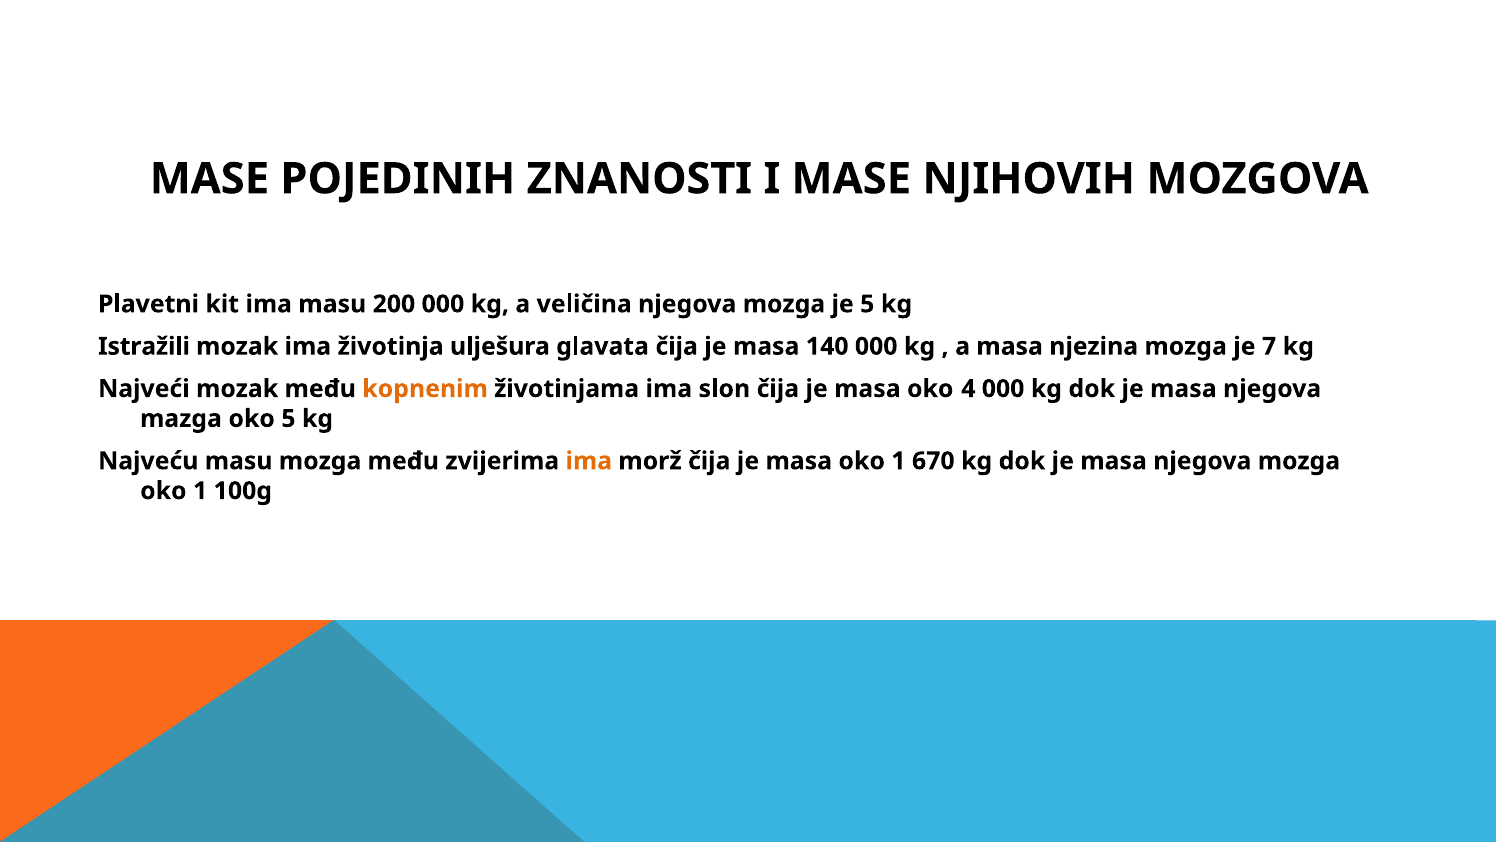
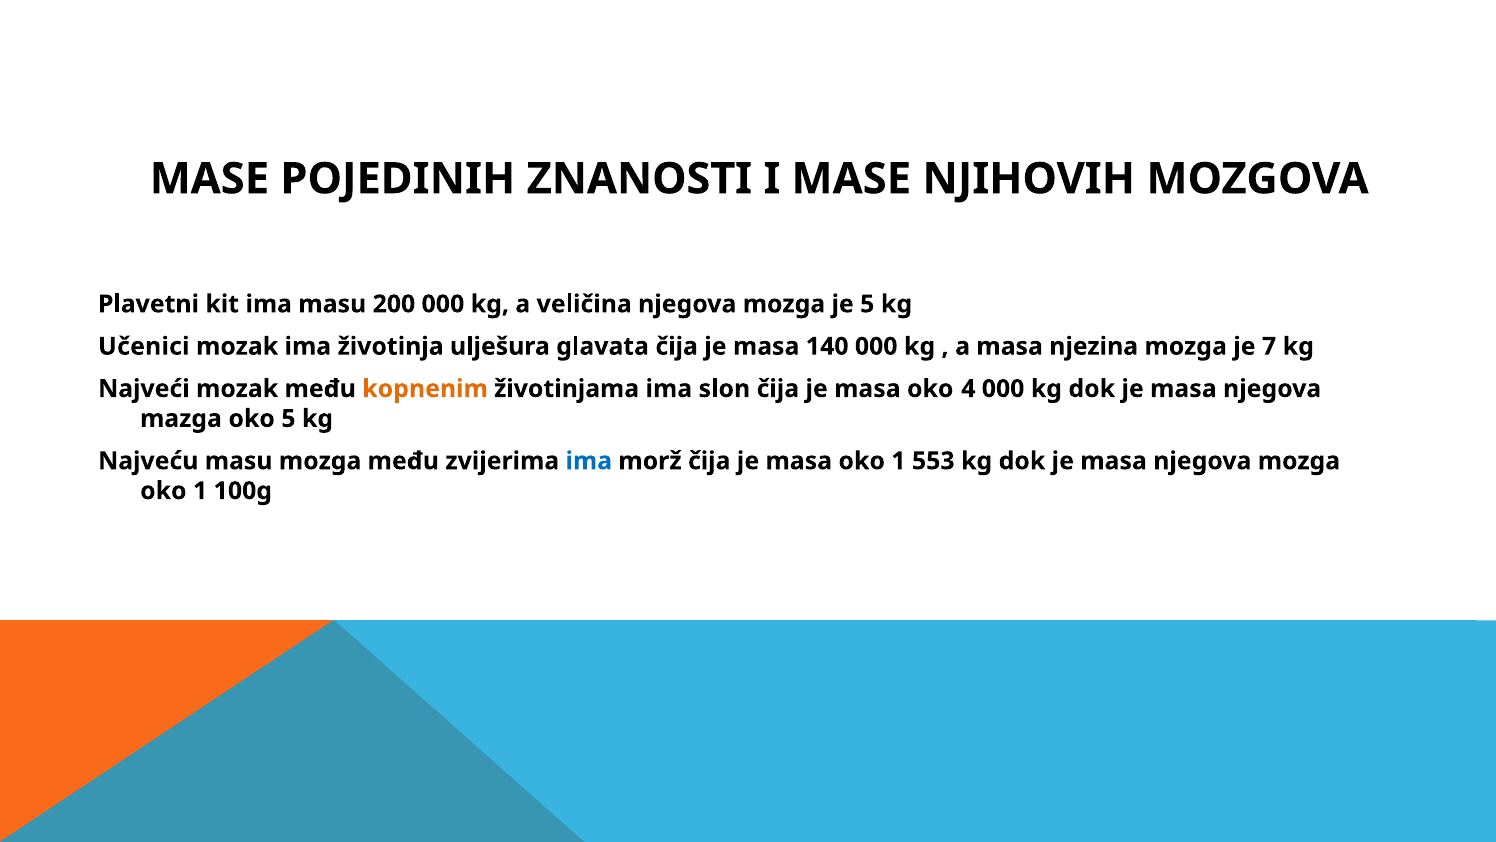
Istražili: Istražili -> Učenici
ima at (589, 461) colour: orange -> blue
670: 670 -> 553
